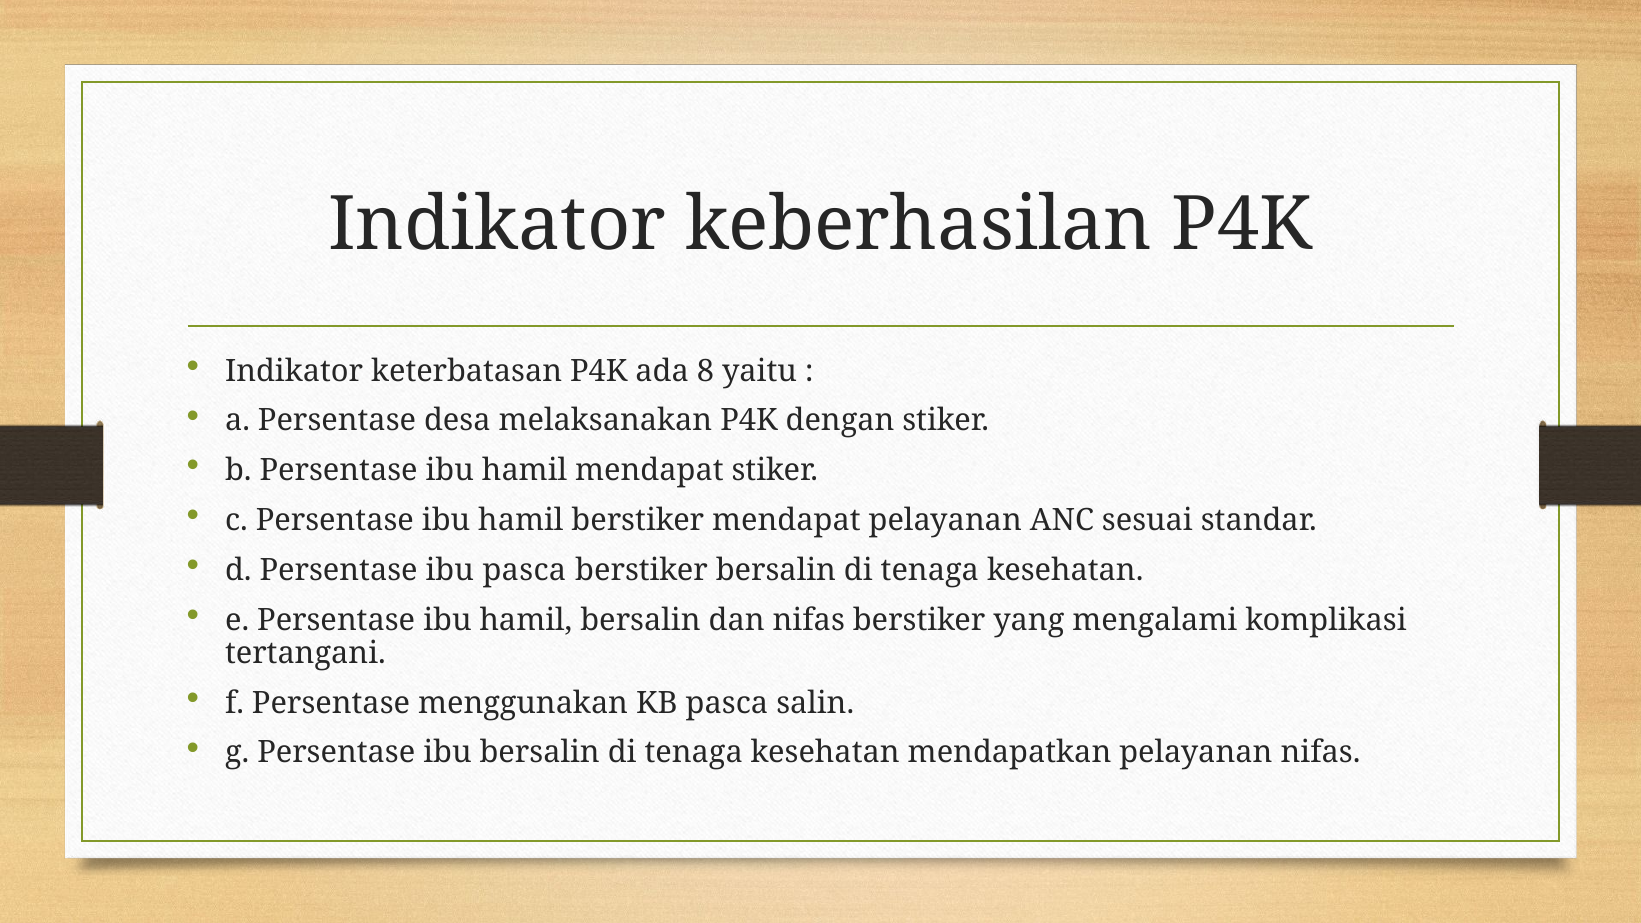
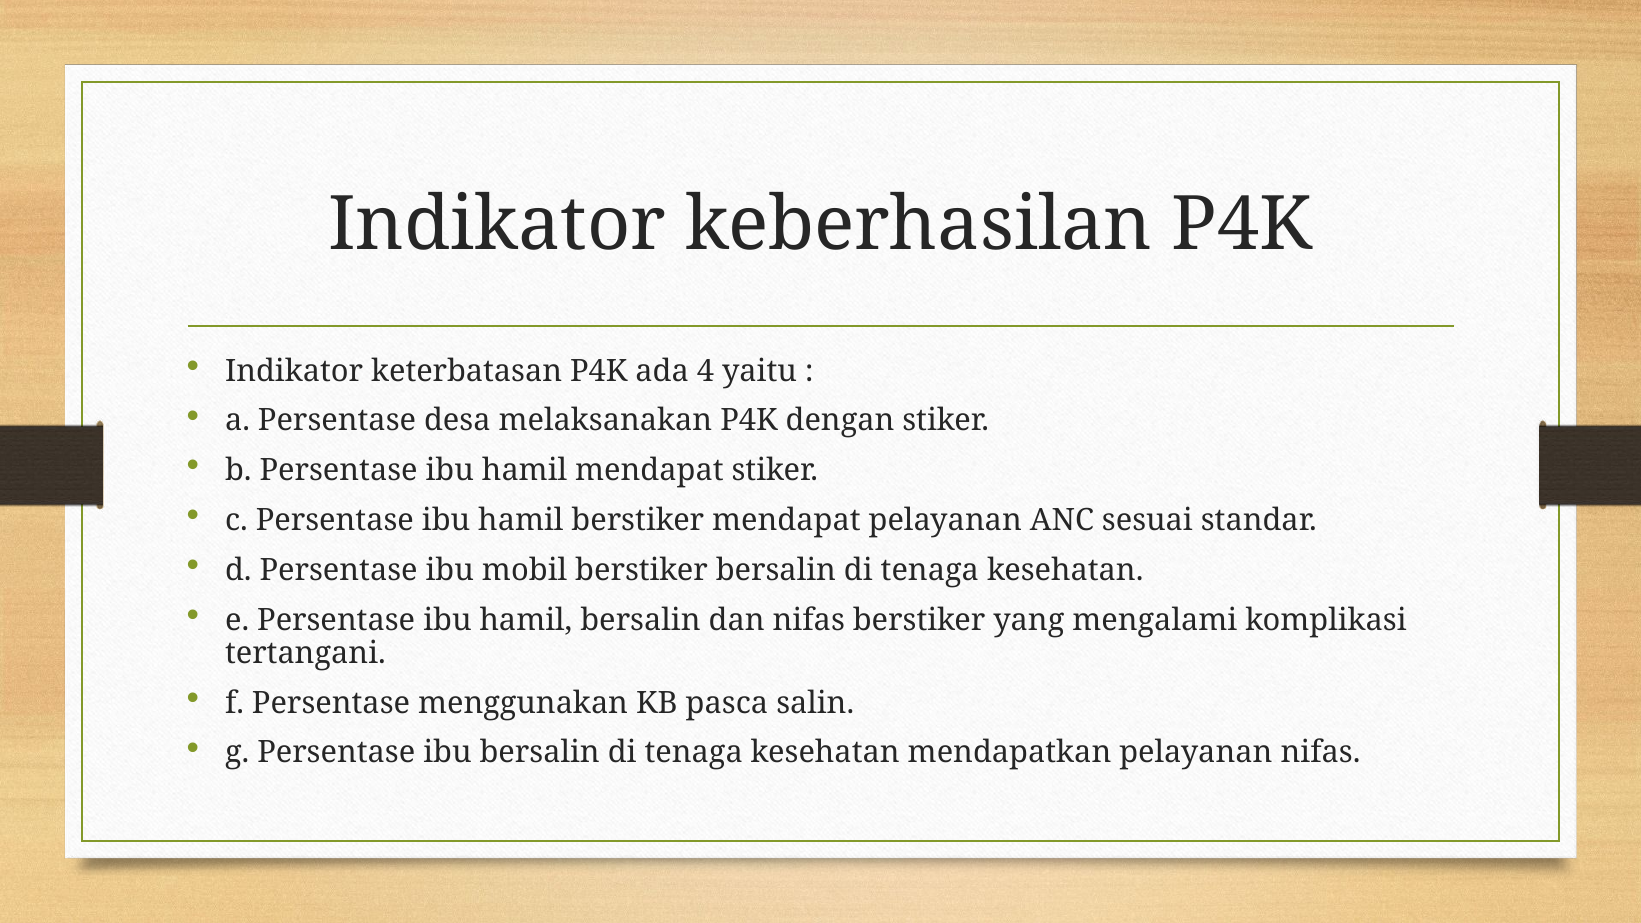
8: 8 -> 4
ibu pasca: pasca -> mobil
